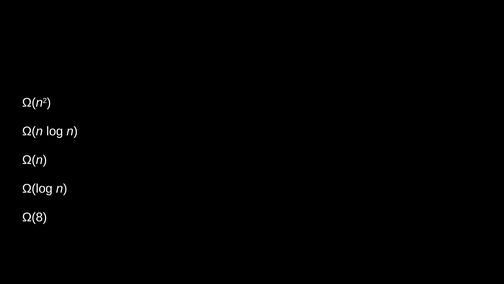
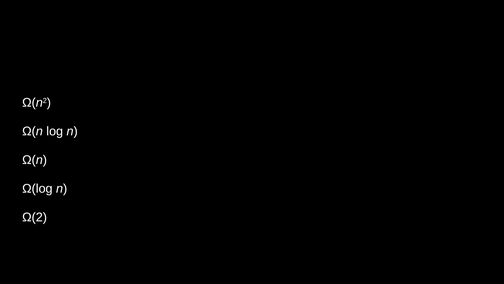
Ω(8: Ω(8 -> Ω(2
